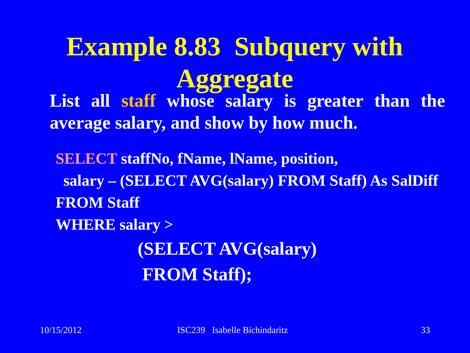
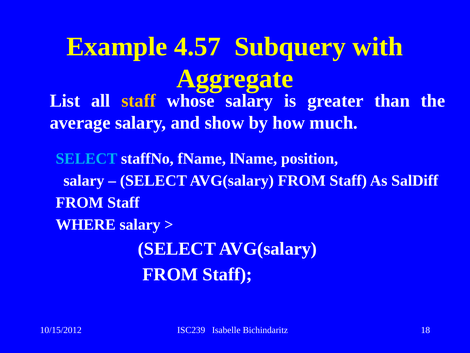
8.83: 8.83 -> 4.57
SELECT at (87, 158) colour: pink -> light blue
33: 33 -> 18
